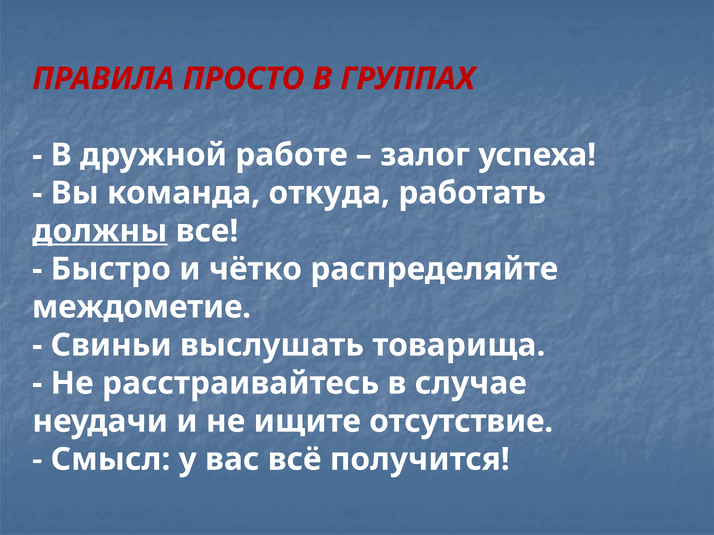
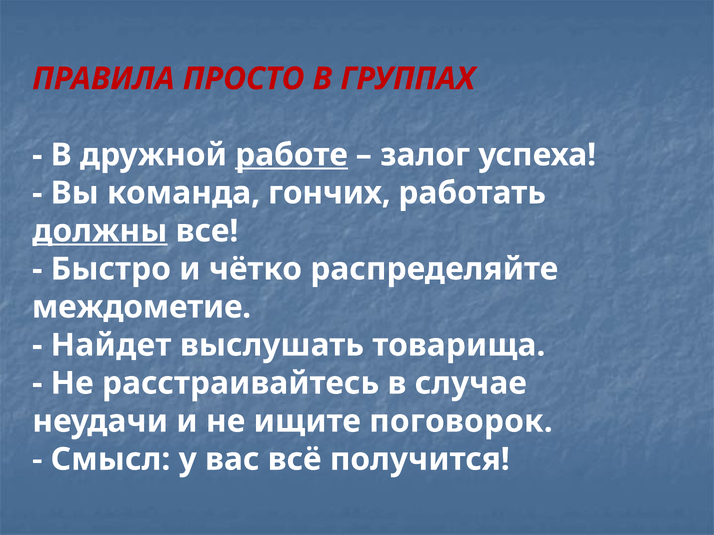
работе underline: none -> present
откуда: откуда -> гончих
Свиньи: Свиньи -> Найдет
отсутствие: отсутствие -> поговорок
